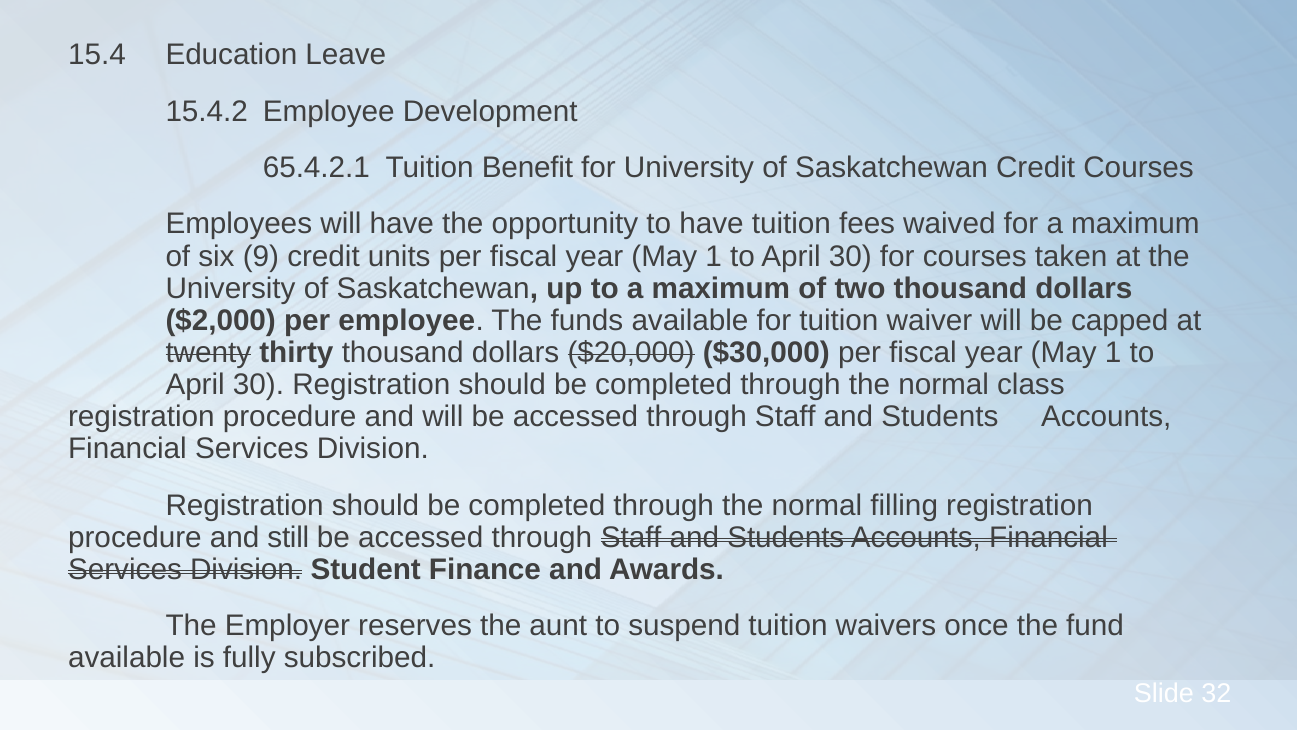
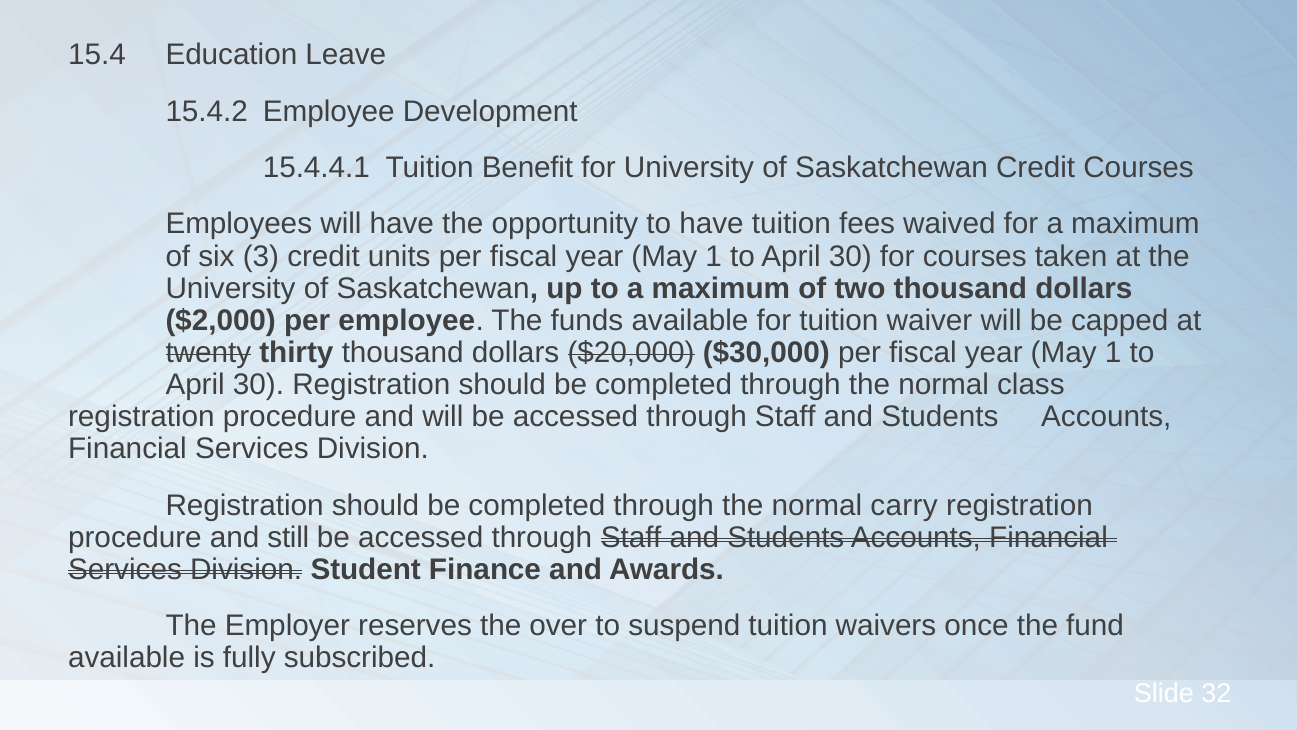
65.4.2.1: 65.4.2.1 -> 15.4.4.1
9: 9 -> 3
filling: filling -> carry
aunt: aunt -> over
